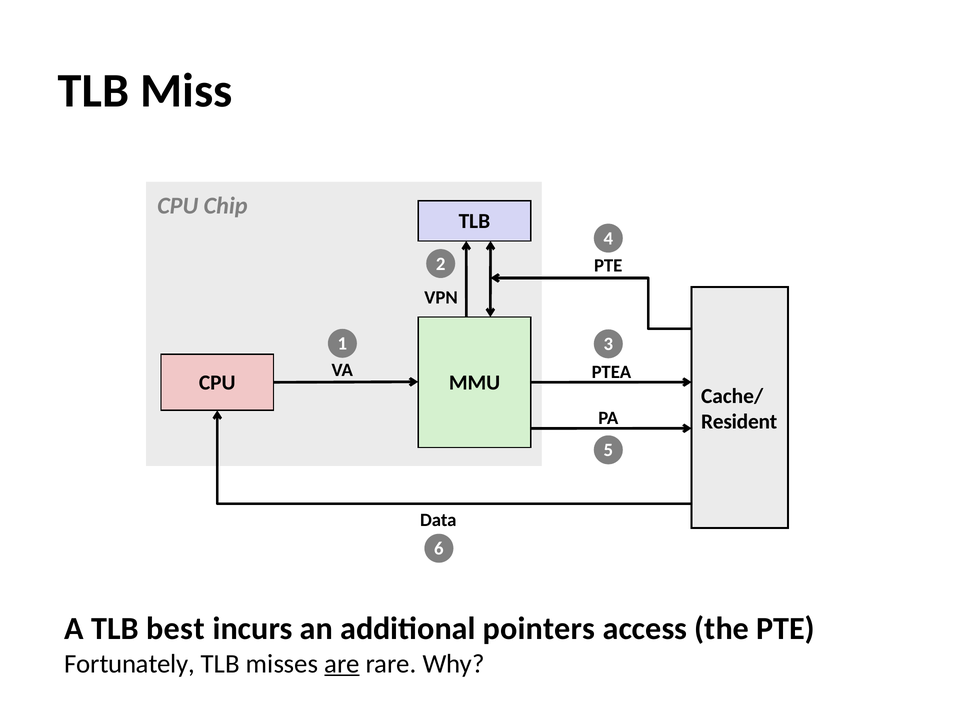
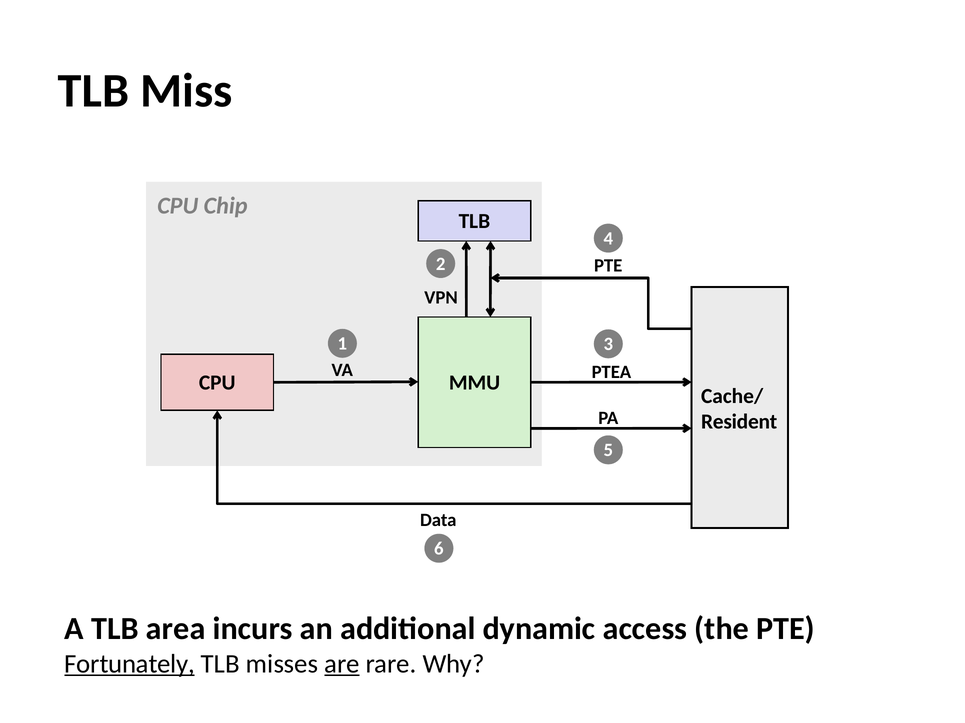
best: best -> area
pointers: pointers -> dynamic
Fortunately underline: none -> present
